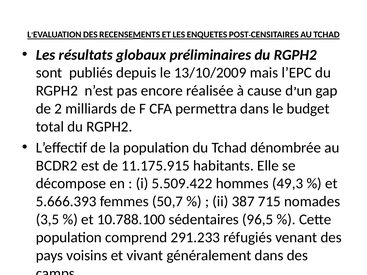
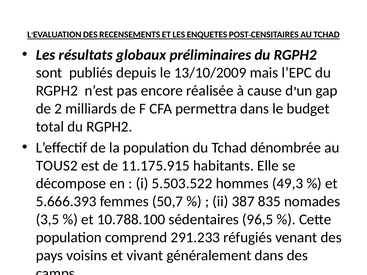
BCDR2: BCDR2 -> TOUS2
5.509.422: 5.509.422 -> 5.503.522
715: 715 -> 835
